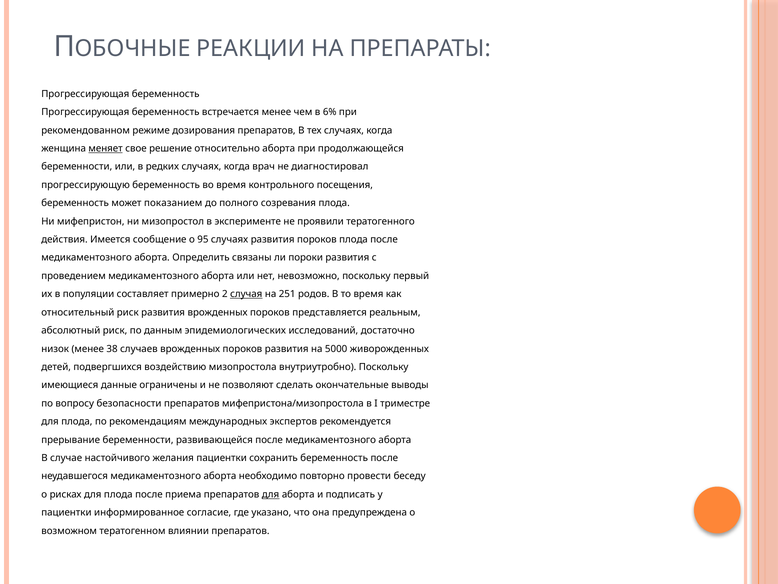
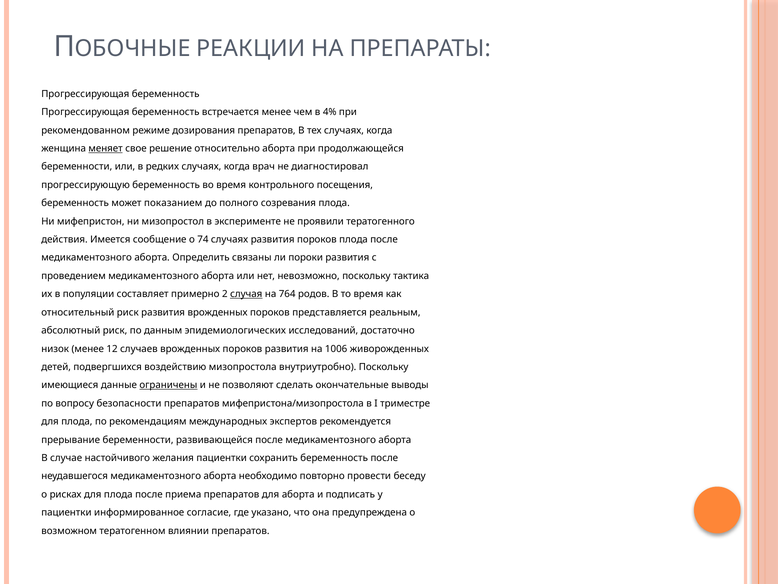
6%: 6% -> 4%
95: 95 -> 74
первый: первый -> тактика
251: 251 -> 764
38: 38 -> 12
5000: 5000 -> 1006
ограничены underline: none -> present
для at (270, 494) underline: present -> none
